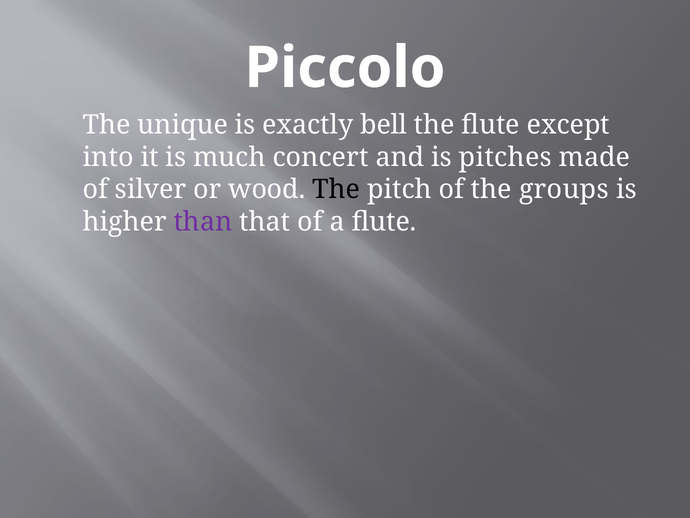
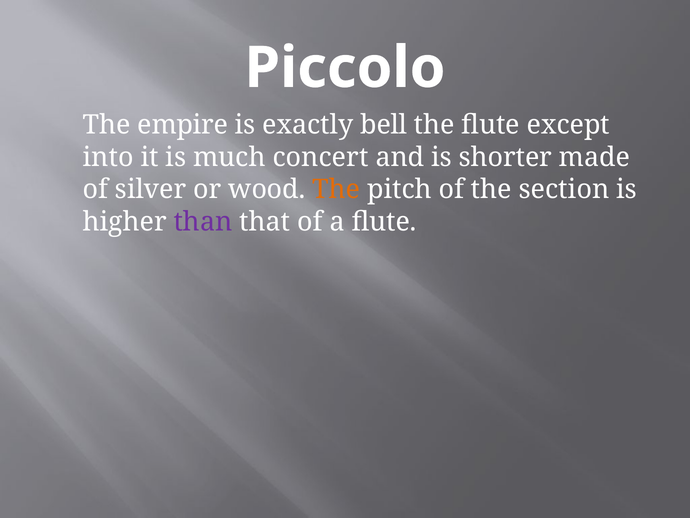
unique: unique -> empire
pitches: pitches -> shorter
The at (336, 189) colour: black -> orange
groups: groups -> section
